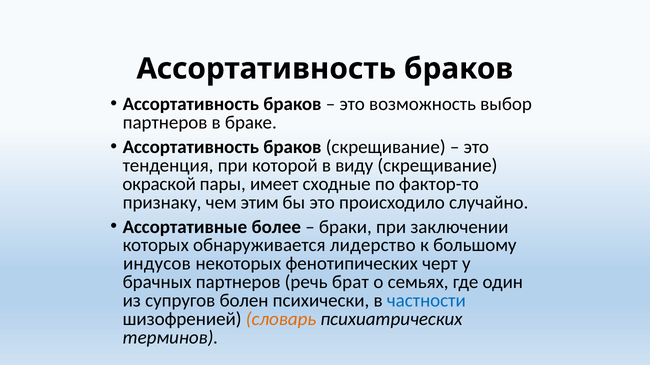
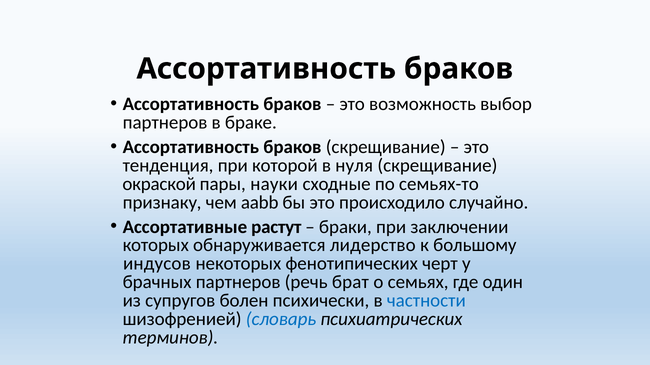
виду: виду -> нуля
имеет: имеет -> науки
фактор-то: фактор-то -> семьях-то
этим: этим -> ааbb
более: более -> растут
словарь colour: orange -> blue
